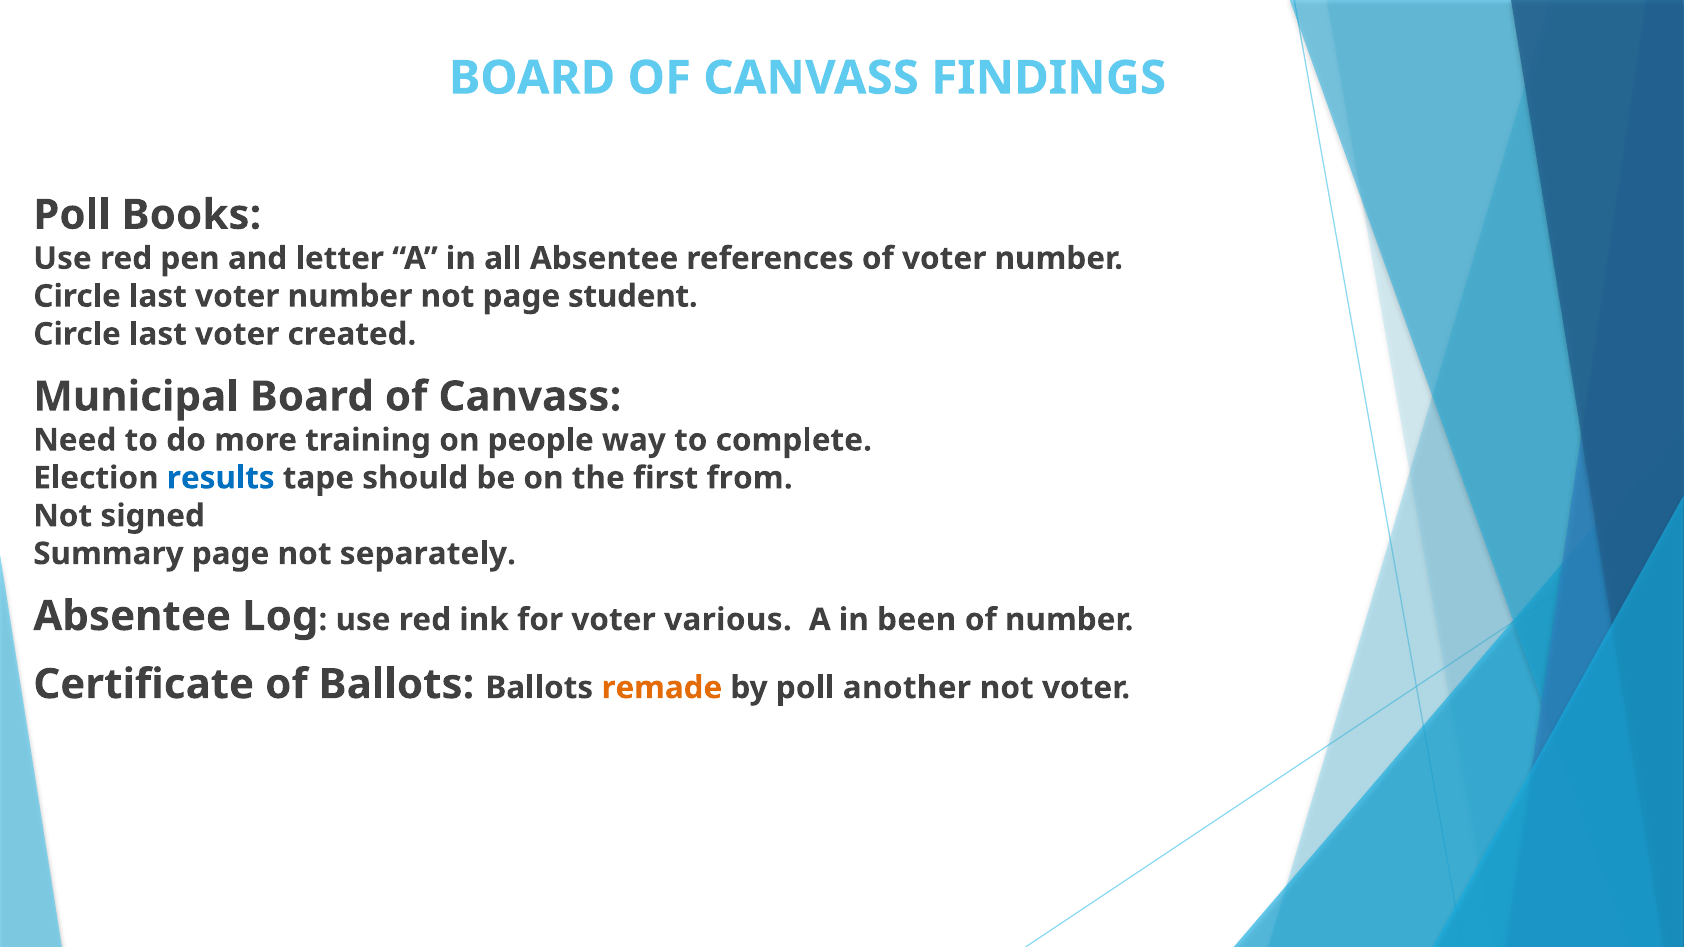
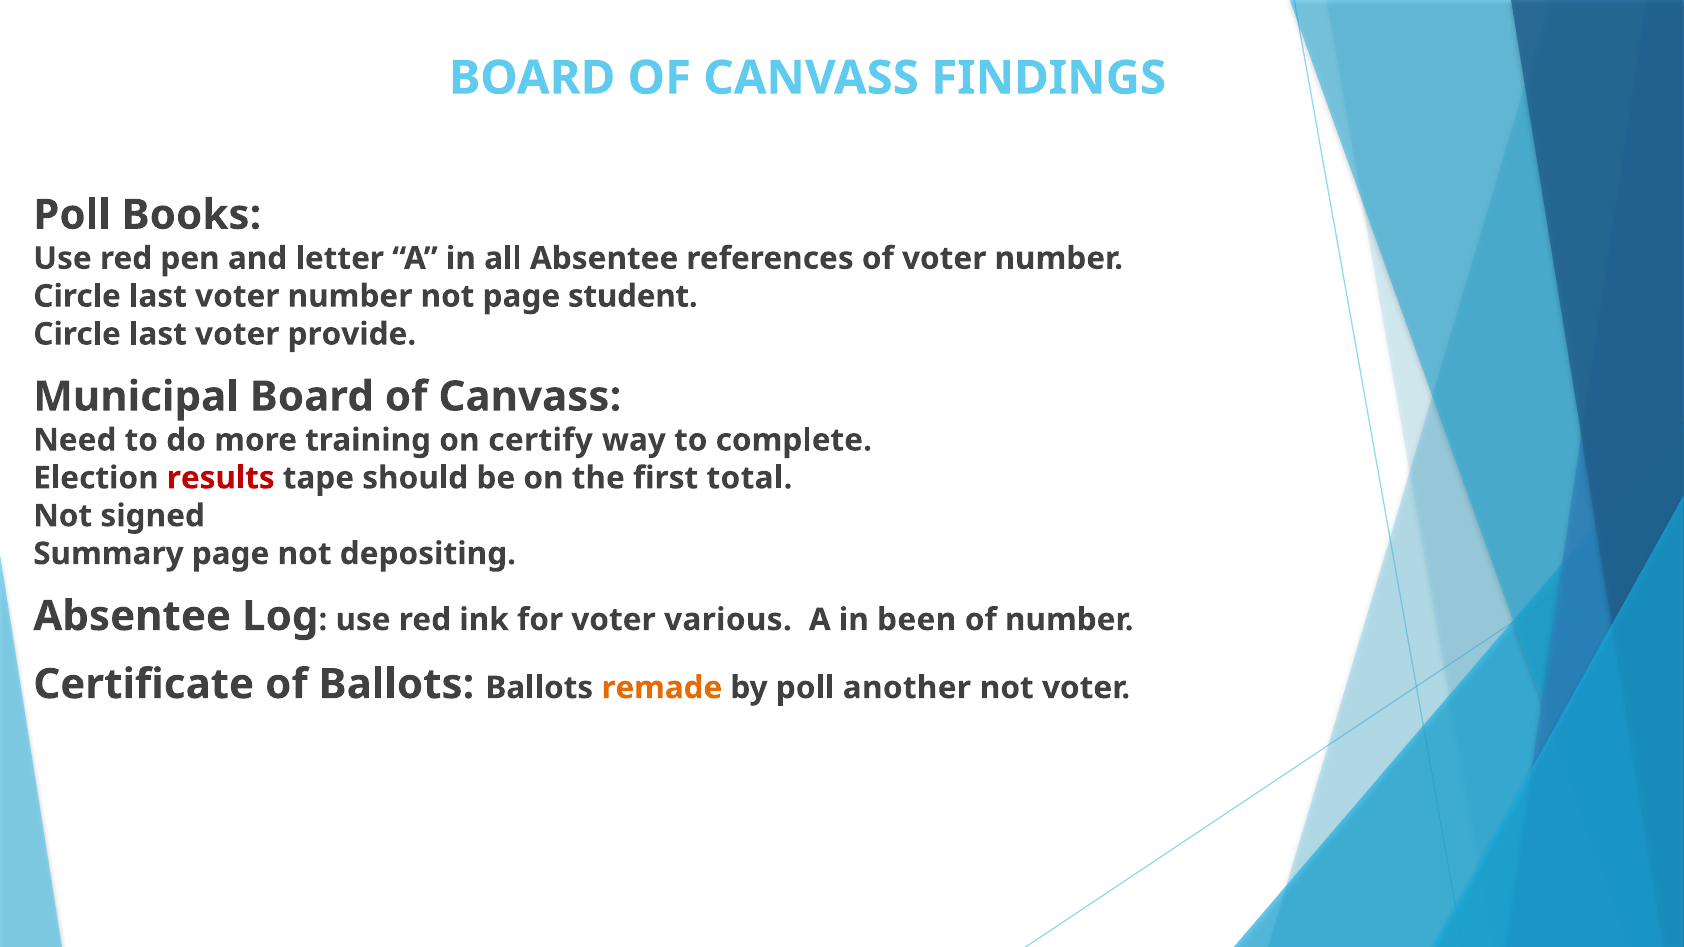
created: created -> provide
people: people -> certify
results colour: blue -> red
from: from -> total
separately: separately -> depositing
